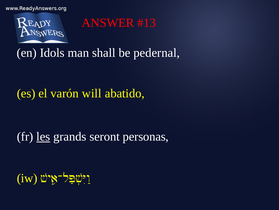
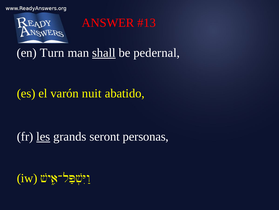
Idols: Idols -> Turn
shall underline: none -> present
will: will -> nuit
